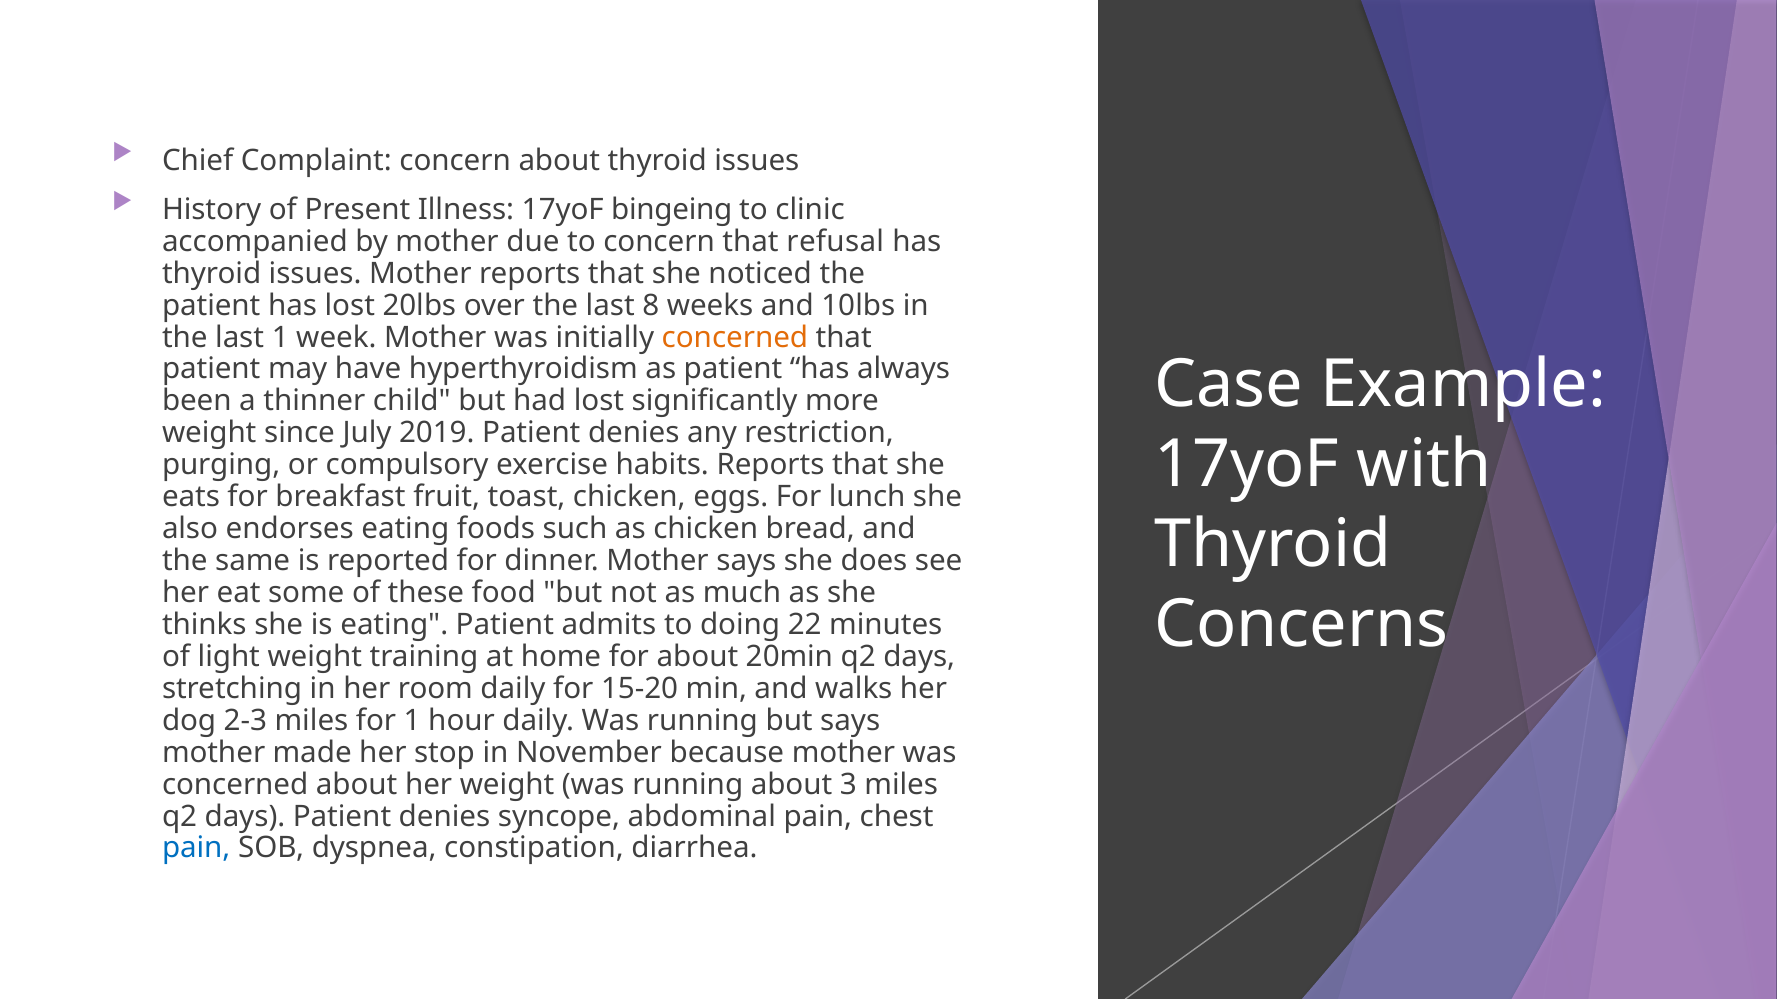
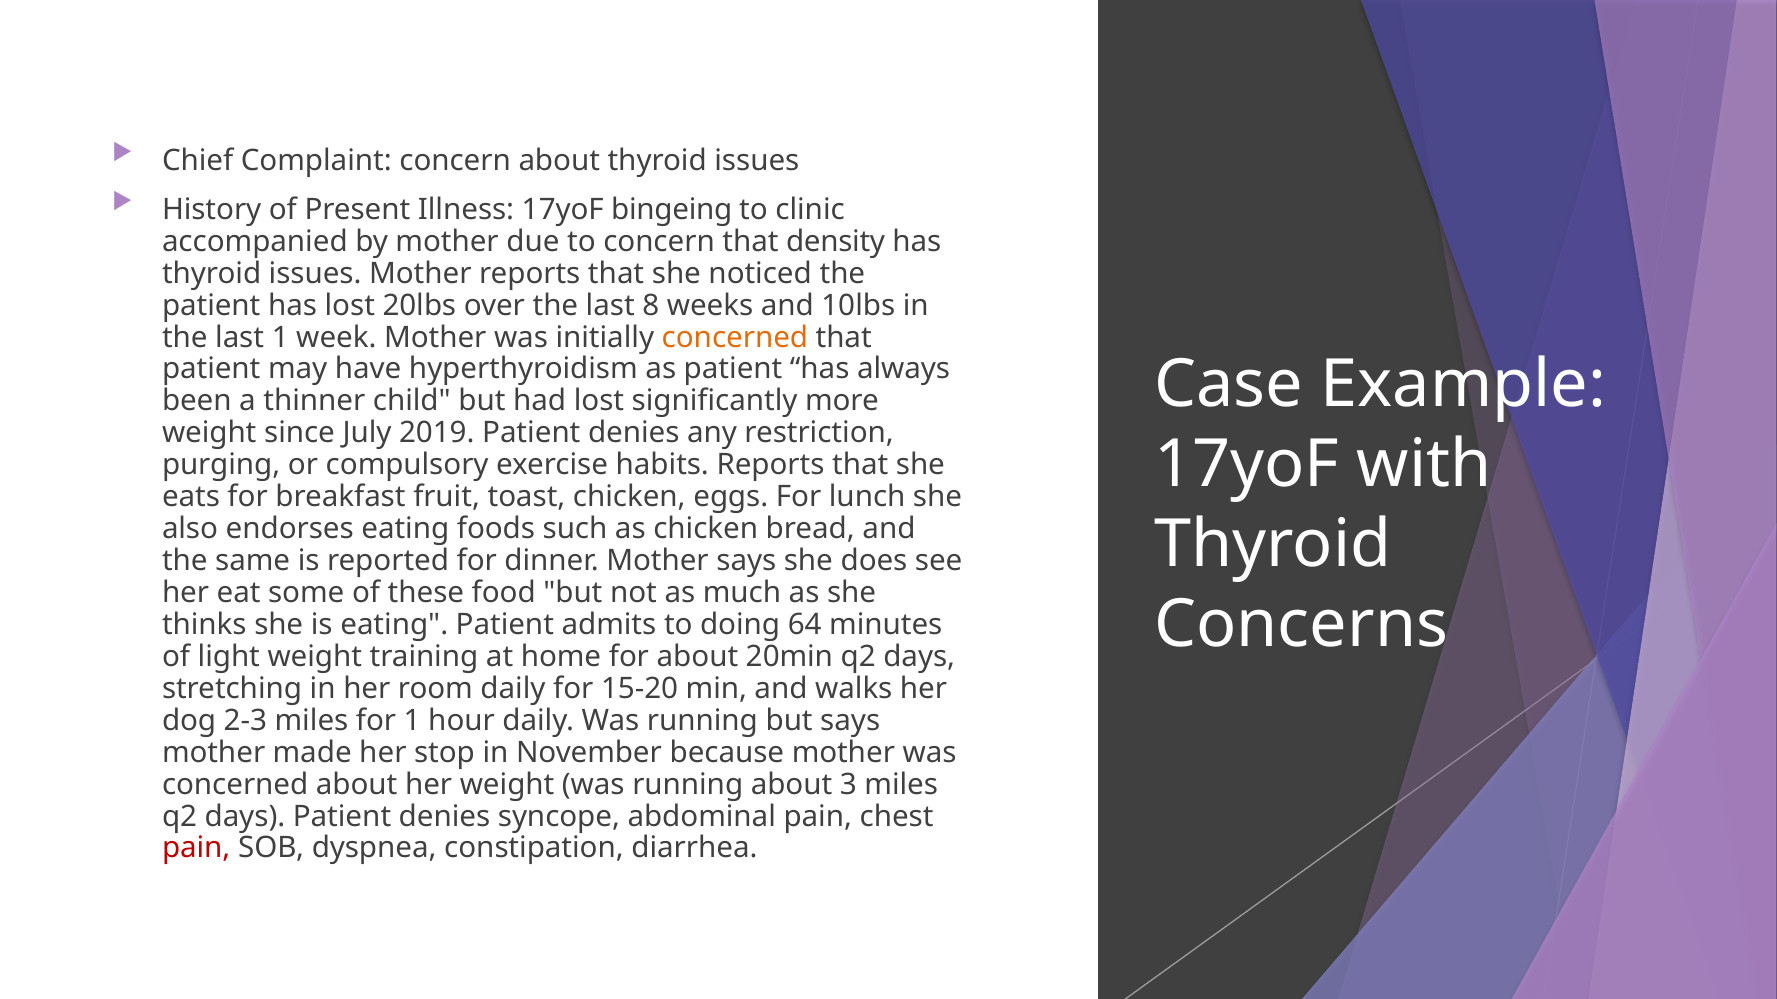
refusal: refusal -> density
22: 22 -> 64
pain at (196, 849) colour: blue -> red
